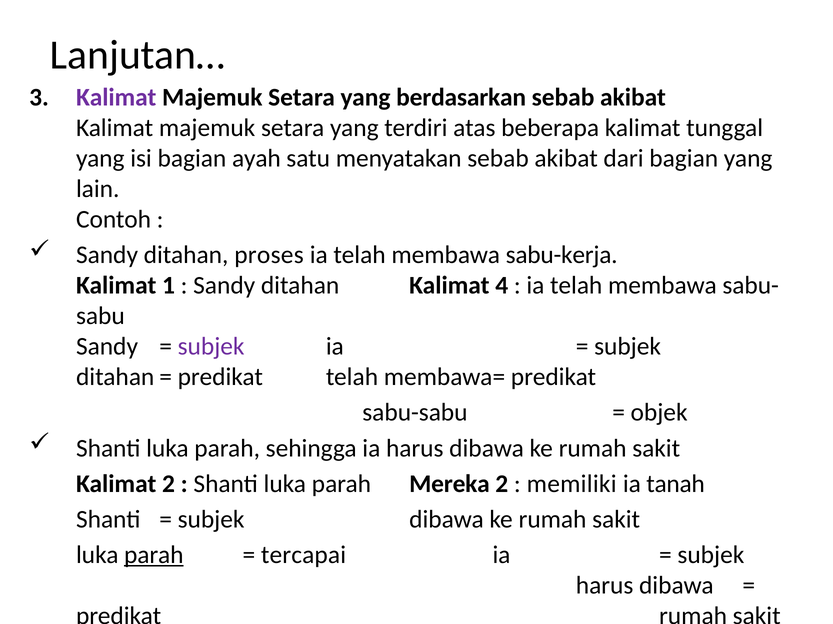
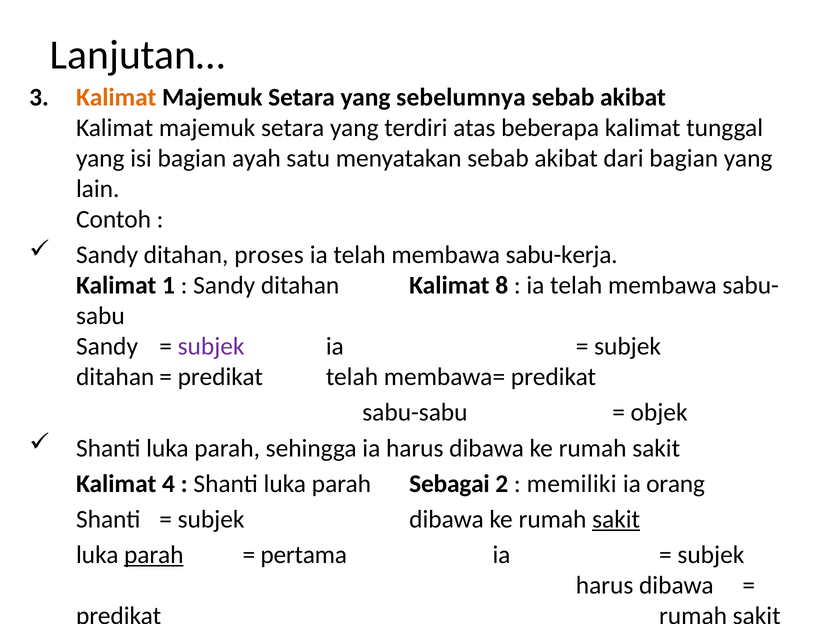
Kalimat at (116, 98) colour: purple -> orange
berdasarkan: berdasarkan -> sebelumnya
4: 4 -> 8
Kalimat 2: 2 -> 4
Mereka: Mereka -> Sebagai
tanah: tanah -> orang
sakit at (616, 520) underline: none -> present
tercapai: tercapai -> pertama
